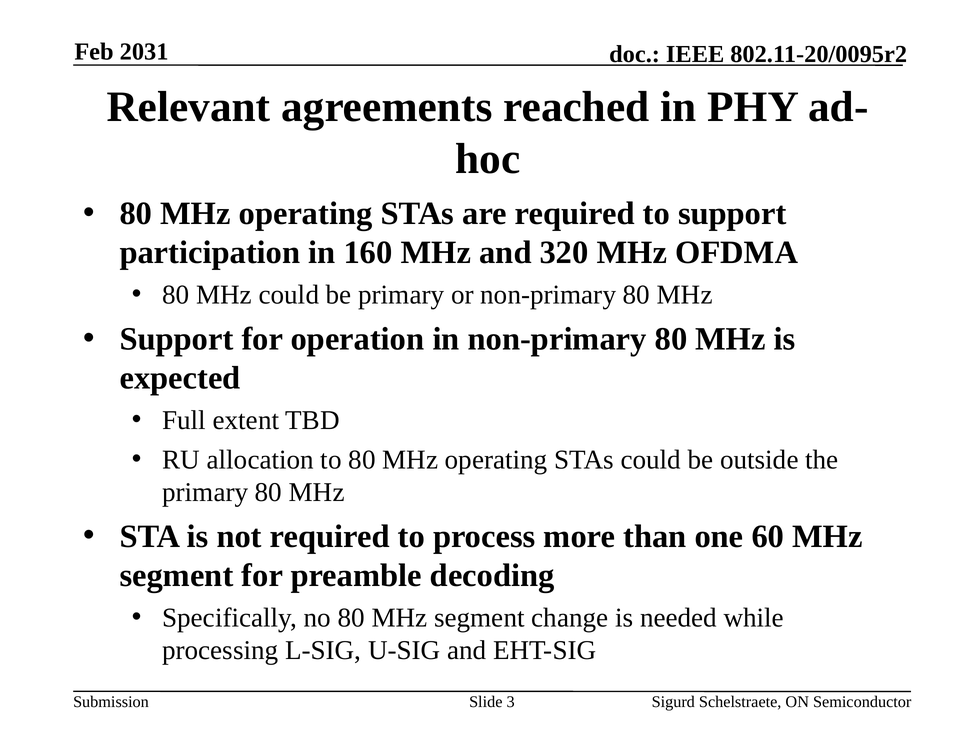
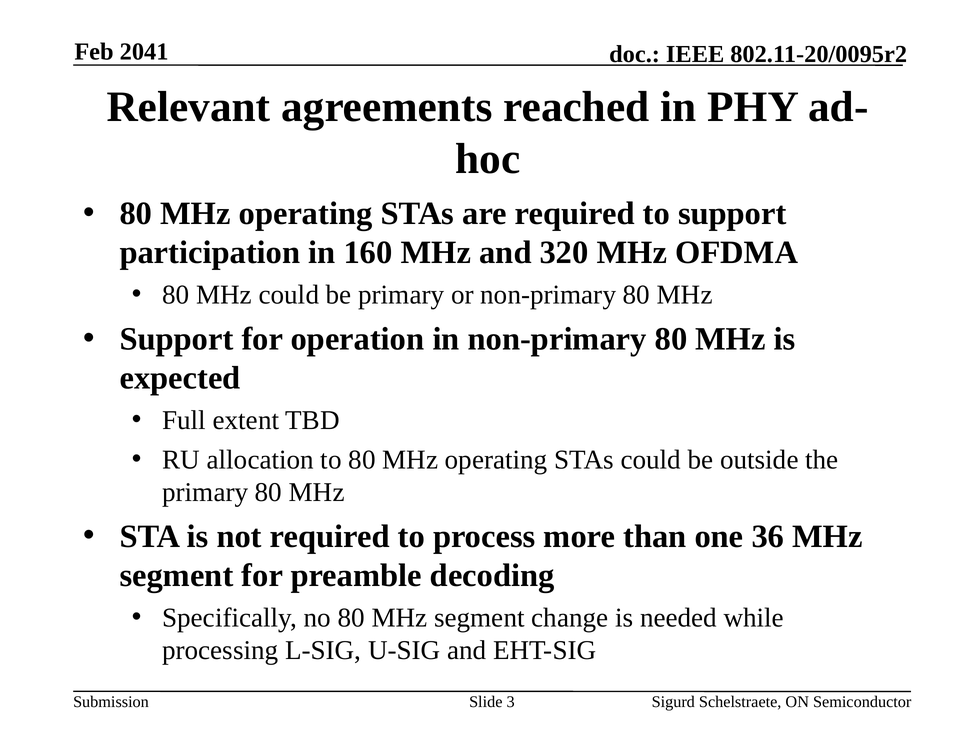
2031: 2031 -> 2041
60: 60 -> 36
